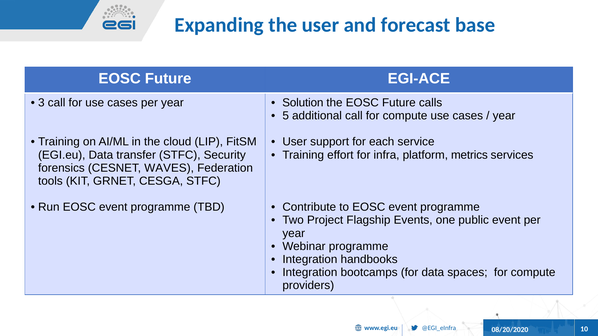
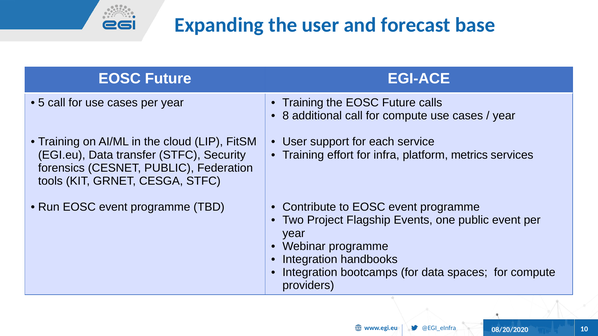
3: 3 -> 5
Solution at (303, 103): Solution -> Training
5: 5 -> 8
CESNET WAVES: WAVES -> PUBLIC
